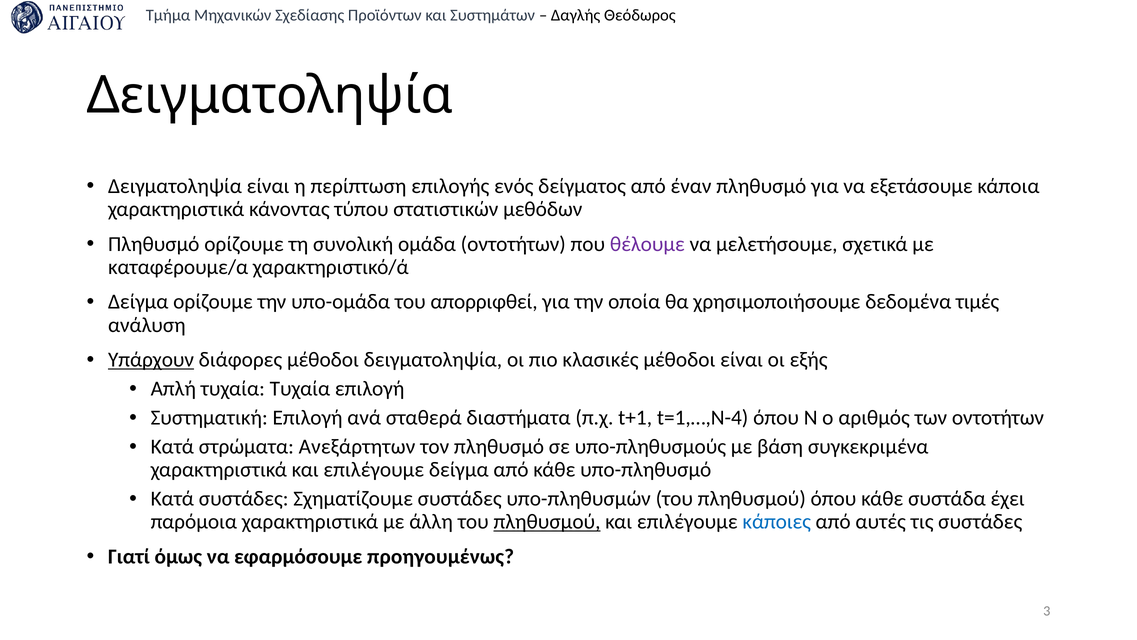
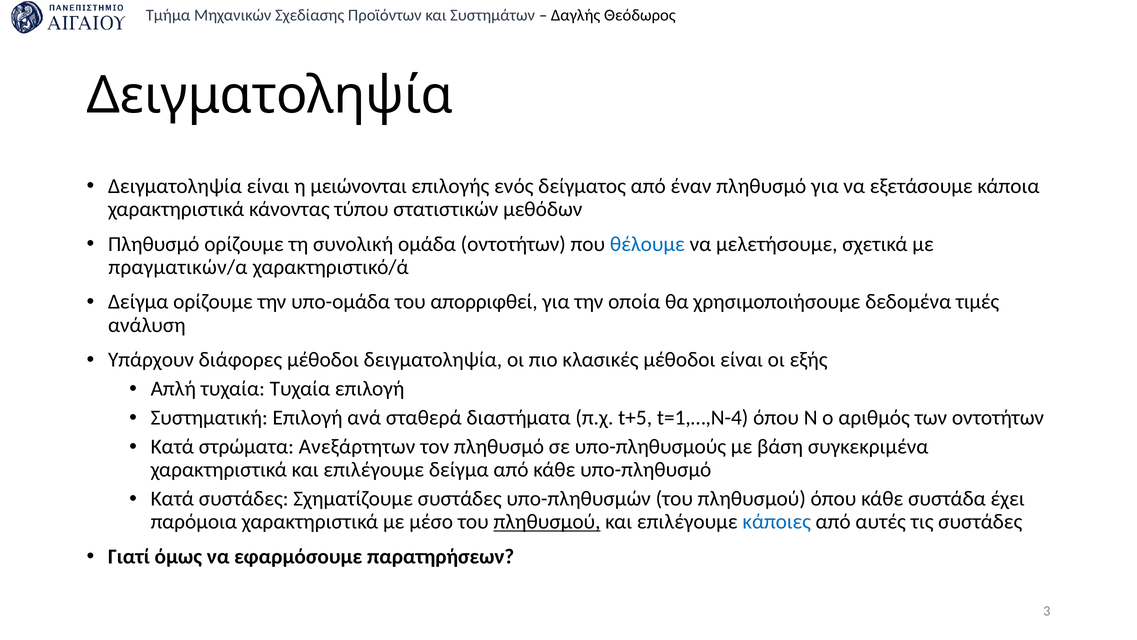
περίπτωση: περίπτωση -> μειώνονται
θέλουμε colour: purple -> blue
καταφέρουμε/α: καταφέρουμε/α -> πραγματικών/α
Υπάρχουν underline: present -> none
t+1: t+1 -> t+5
άλλη: άλλη -> μέσο
προηγουμένως: προηγουμένως -> παρατηρήσεων
